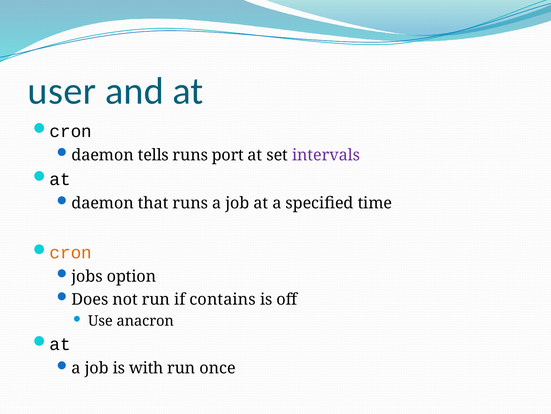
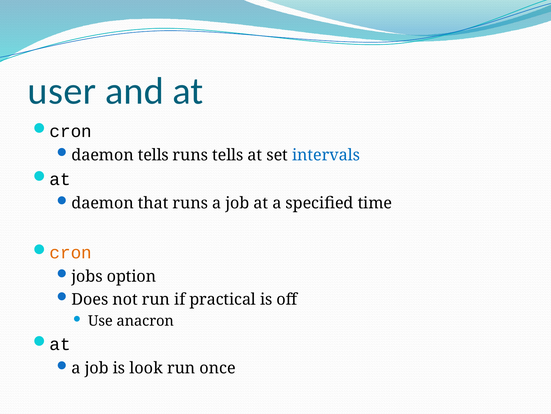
runs port: port -> tells
intervals colour: purple -> blue
contains: contains -> practical
with: with -> look
